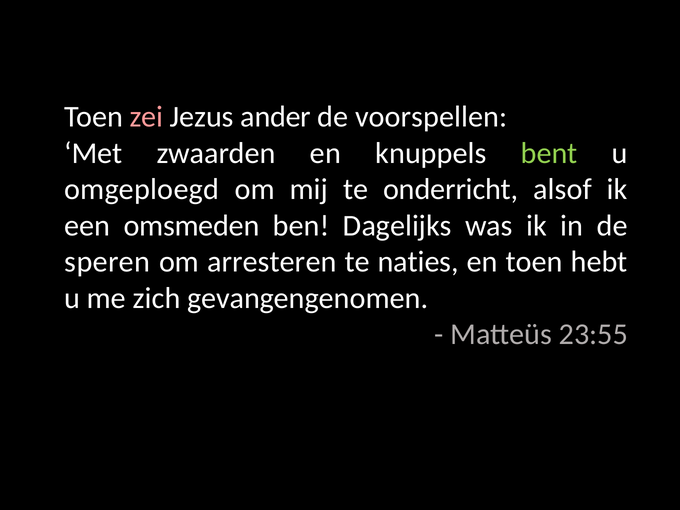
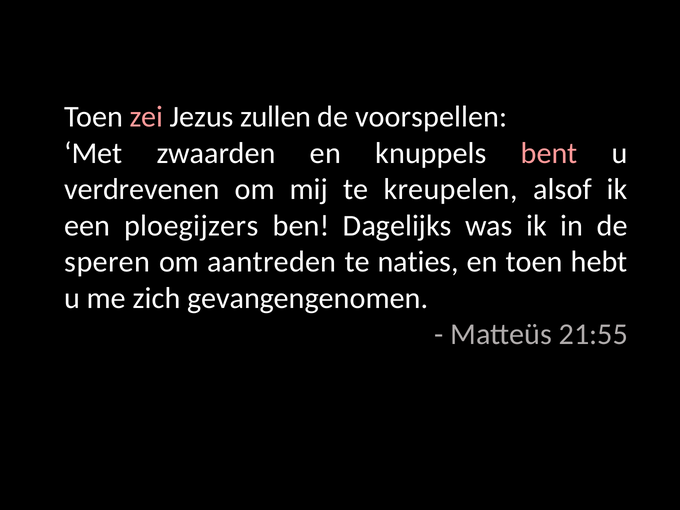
ander: ander -> zullen
bent colour: light green -> pink
omgeploegd: omgeploegd -> verdrevenen
onderricht: onderricht -> kreupelen
omsmeden: omsmeden -> ploegijzers
arresteren: arresteren -> aantreden
23:55: 23:55 -> 21:55
